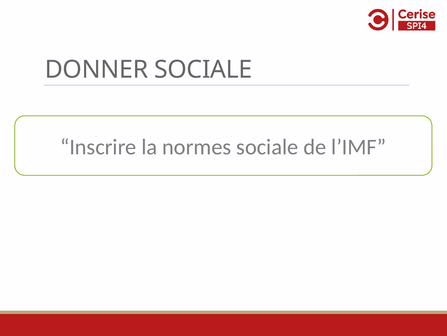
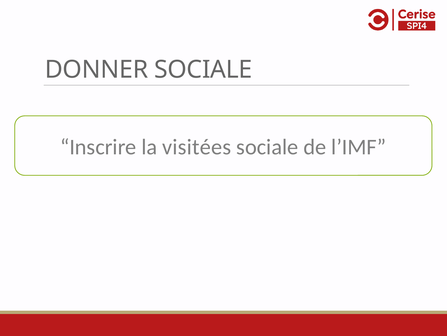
normes: normes -> visitées
